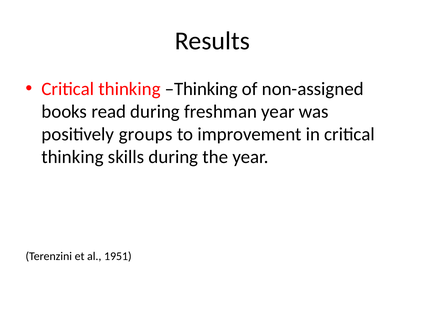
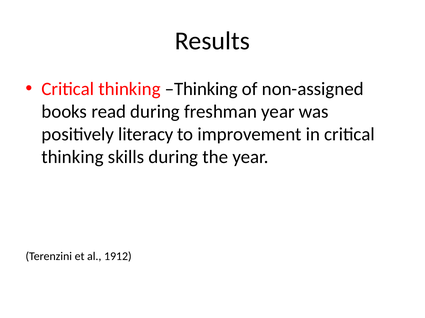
groups: groups -> literacy
1951: 1951 -> 1912
